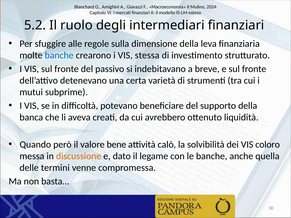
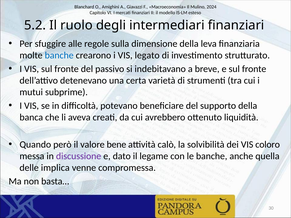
stessa: stessa -> legato
discussione colour: orange -> purple
termini: termini -> implica
